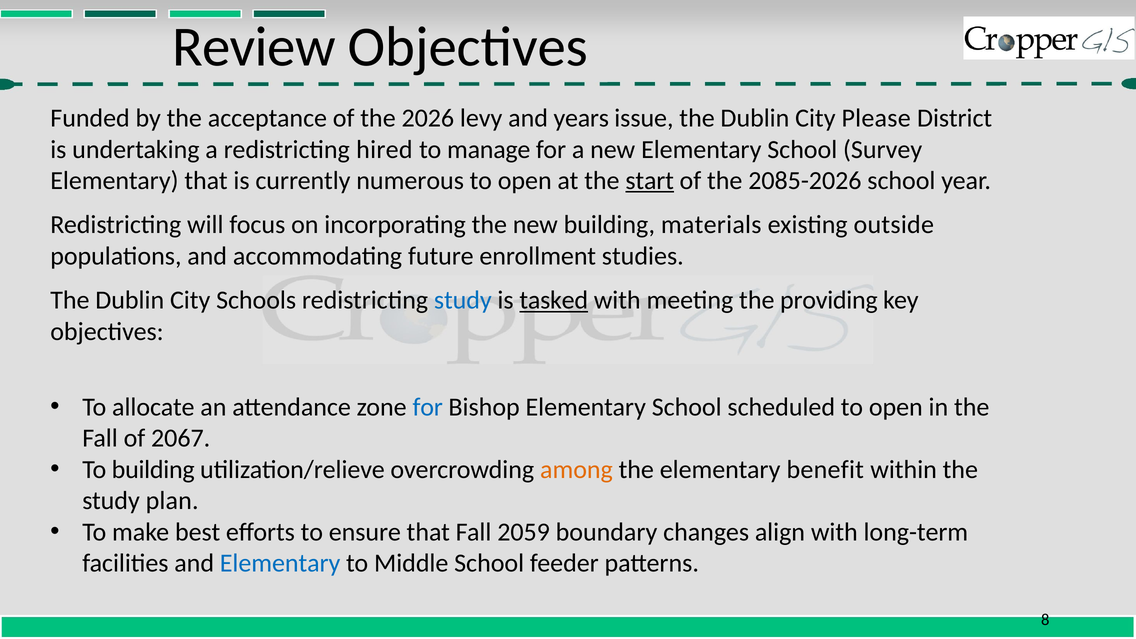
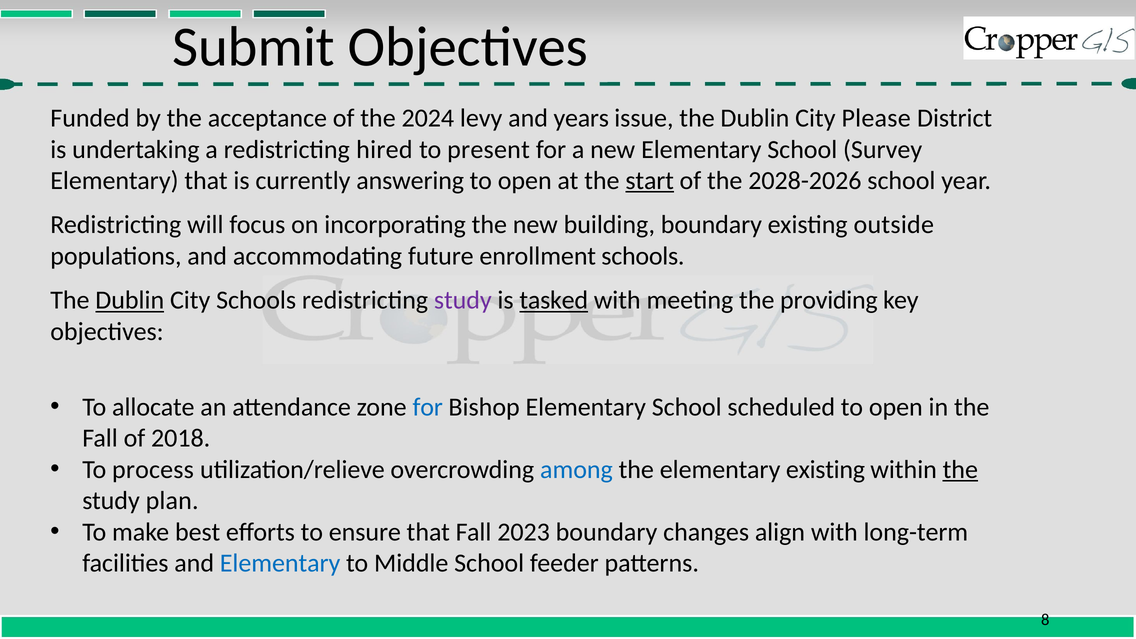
Review: Review -> Submit
2026: 2026 -> 2024
manage: manage -> present
numerous: numerous -> answering
2085-2026: 2085-2026 -> 2028-2026
building materials: materials -> boundary
enrollment studies: studies -> schools
Dublin at (130, 300) underline: none -> present
study at (463, 300) colour: blue -> purple
2067: 2067 -> 2018
To building: building -> process
among colour: orange -> blue
elementary benefit: benefit -> existing
the at (960, 470) underline: none -> present
2059: 2059 -> 2023
